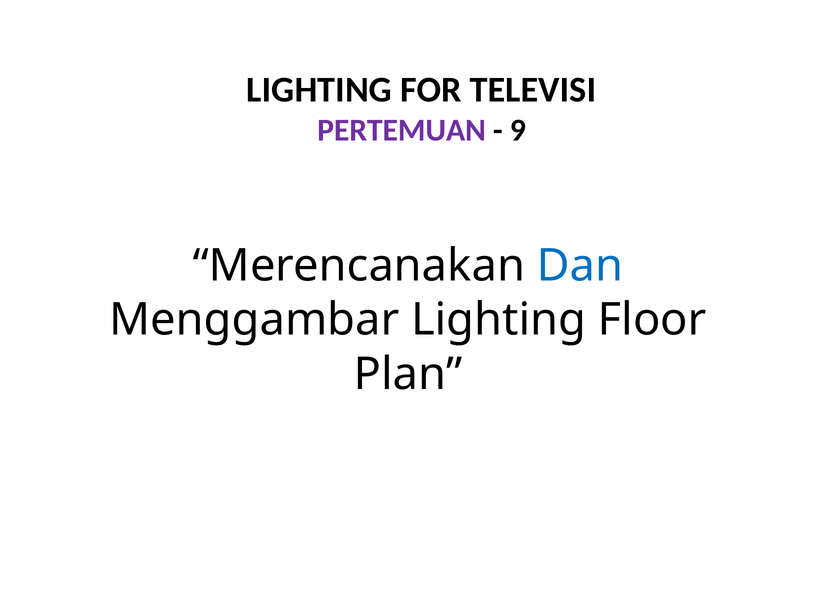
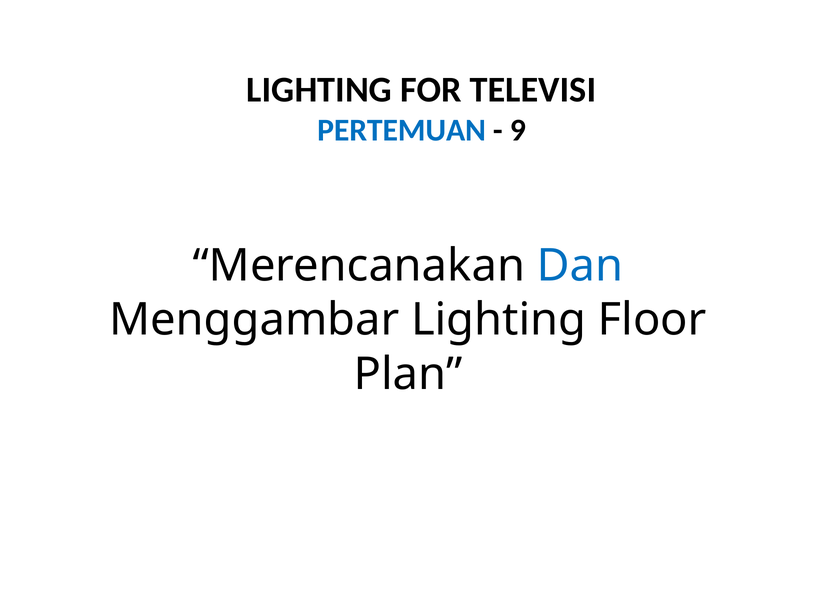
PERTEMUAN colour: purple -> blue
